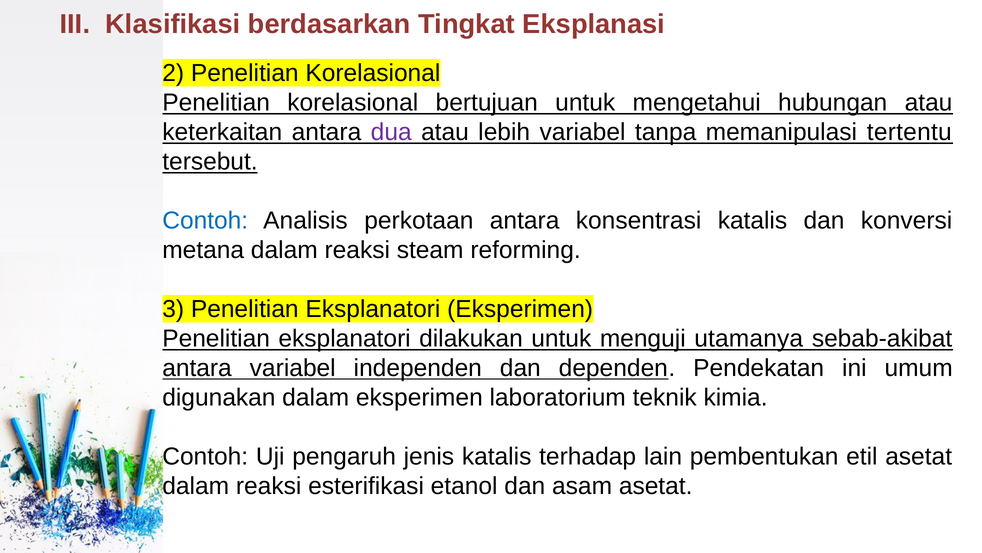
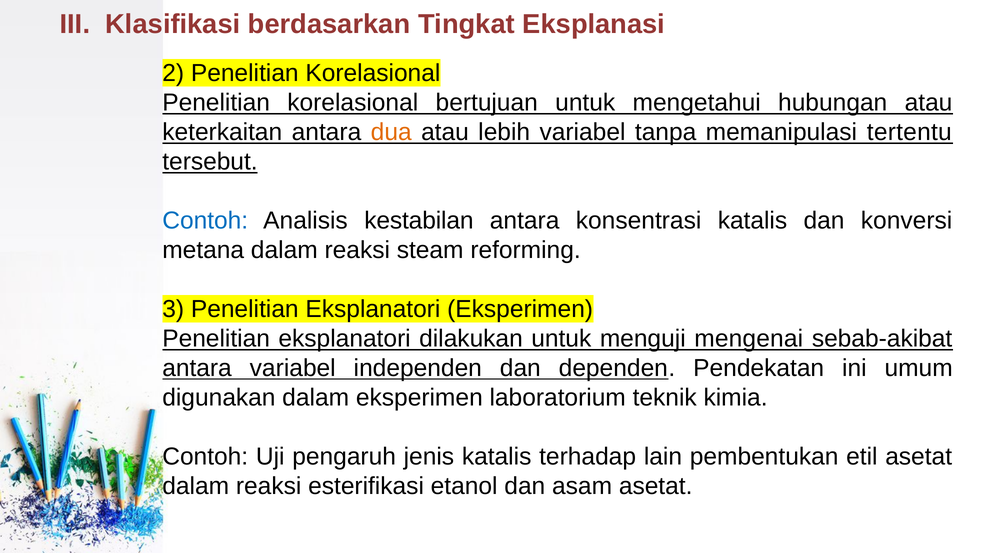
dua colour: purple -> orange
perkotaan: perkotaan -> kestabilan
utamanya: utamanya -> mengenai
